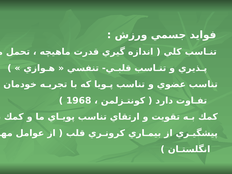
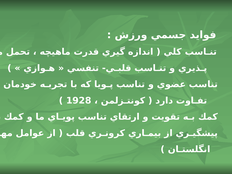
1968: 1968 -> 1928
